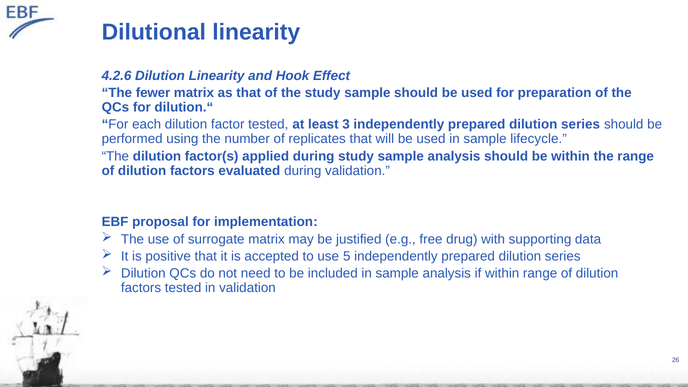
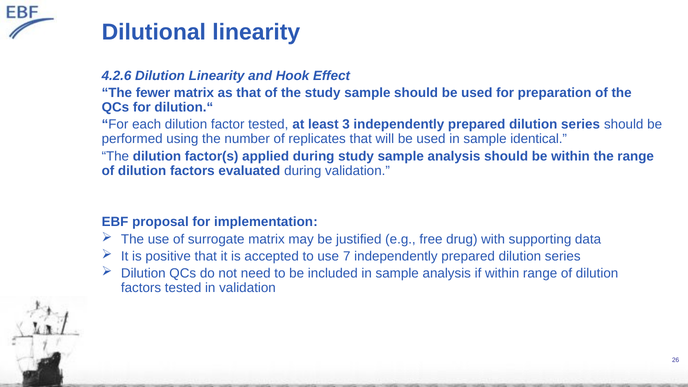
lifecycle: lifecycle -> identical
5: 5 -> 7
